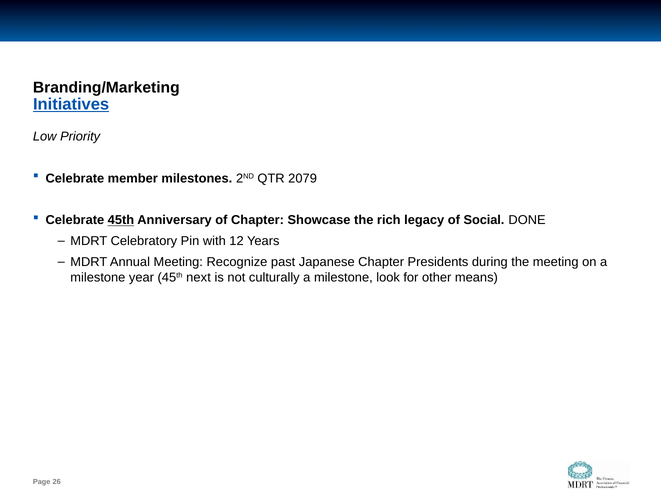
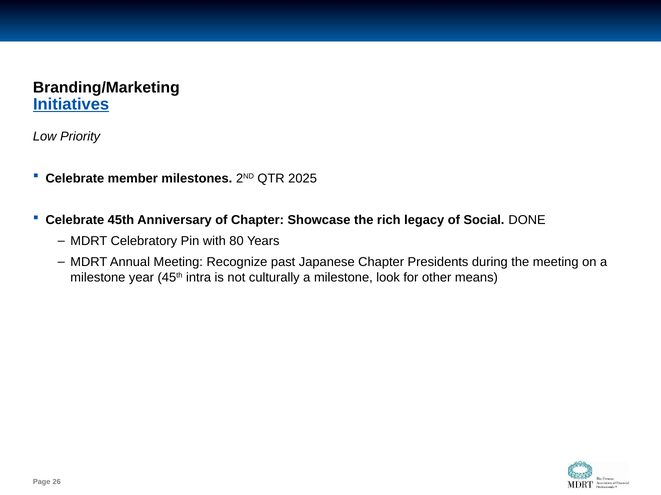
2079: 2079 -> 2025
45th at (121, 221) underline: present -> none
12: 12 -> 80
next: next -> intra
